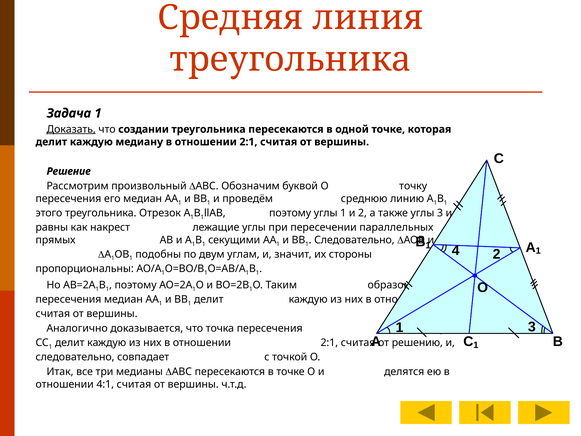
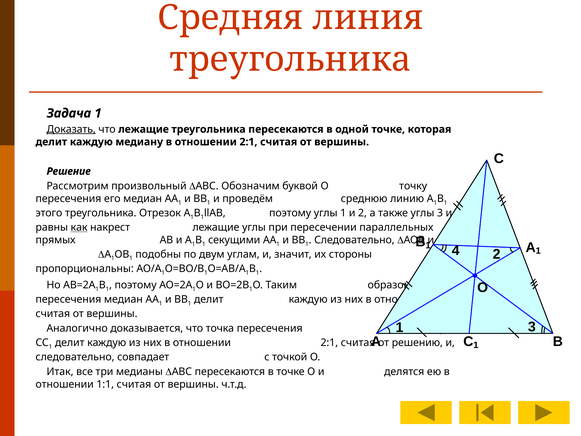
что создании: создании -> лежащие
как underline: none -> present
4:1: 4:1 -> 1:1
